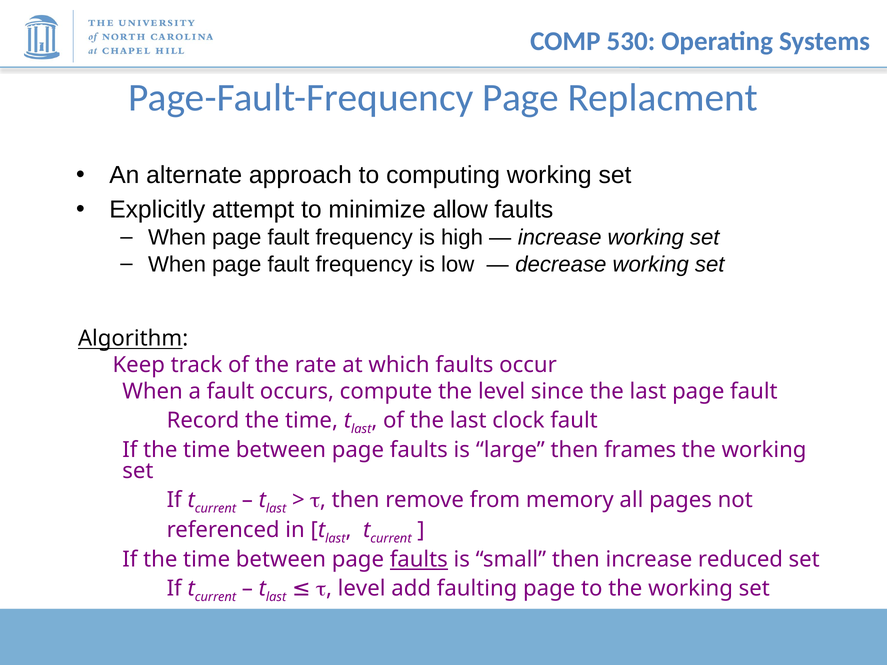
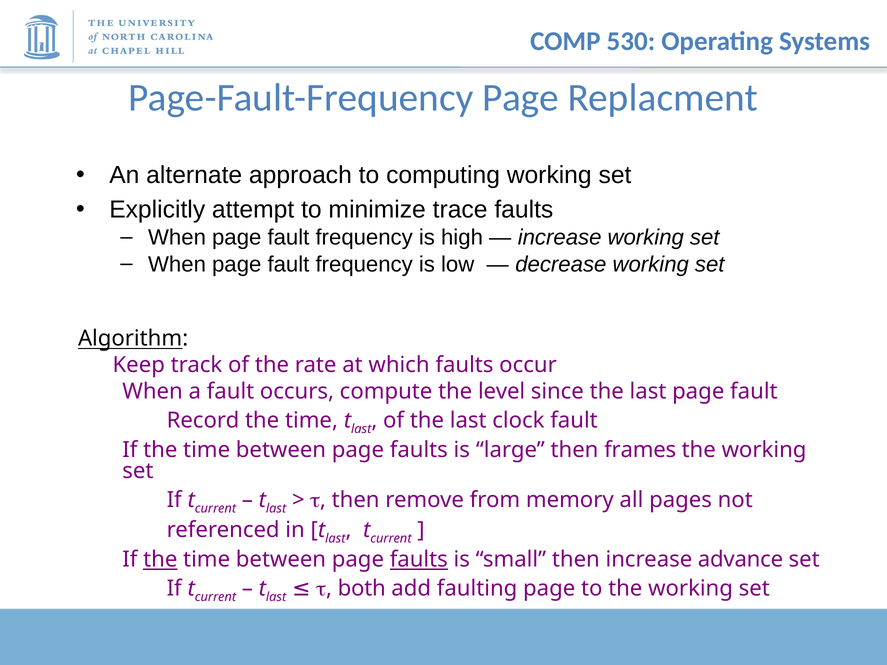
allow: allow -> trace
the at (160, 560) underline: none -> present
reduced: reduced -> advance
level at (362, 588): level -> both
